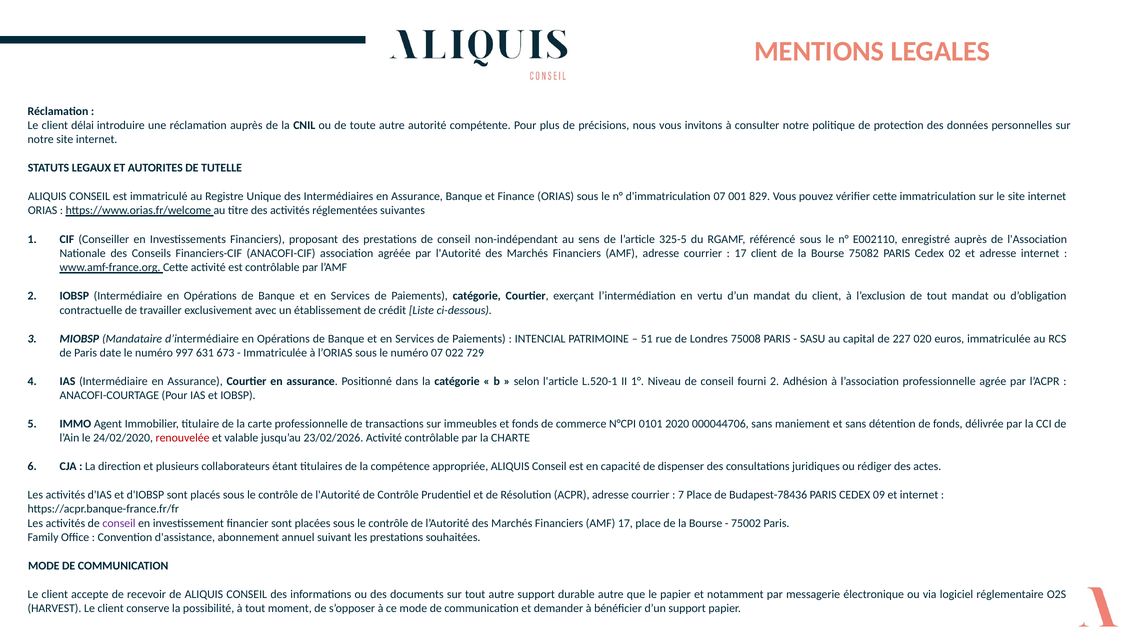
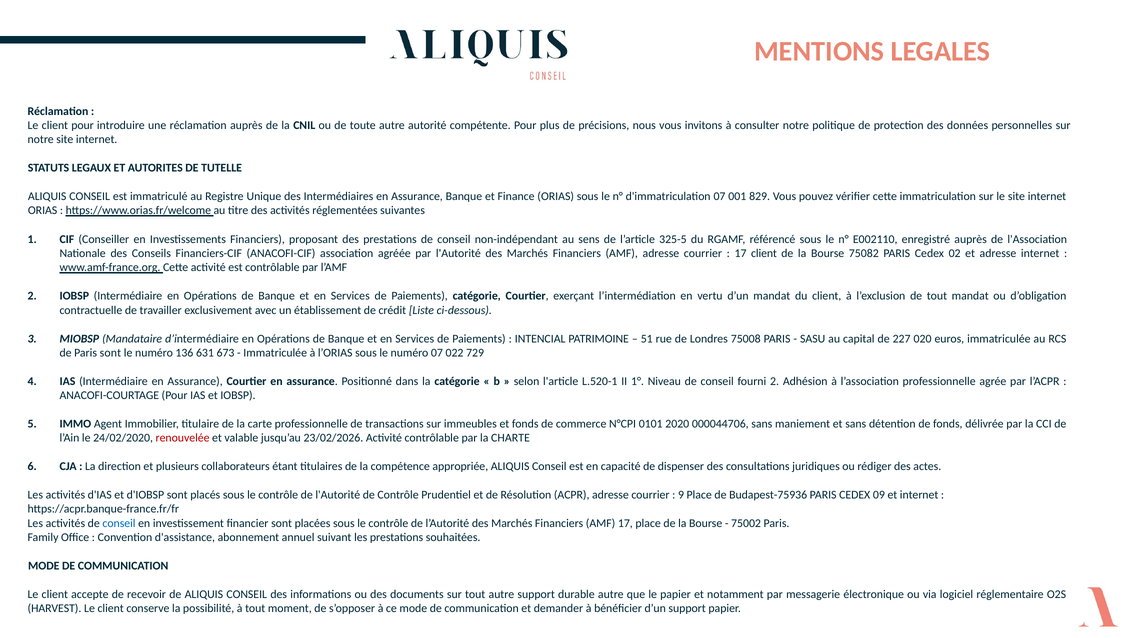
client délai: délai -> pour
Paris date: date -> sont
997: 997 -> 136
7: 7 -> 9
Budapest-78436: Budapest-78436 -> Budapest-75936
conseil at (119, 523) colour: purple -> blue
